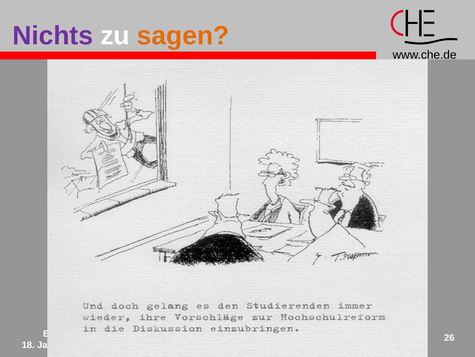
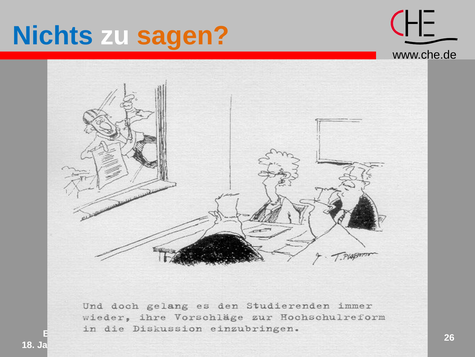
Nichts colour: purple -> blue
